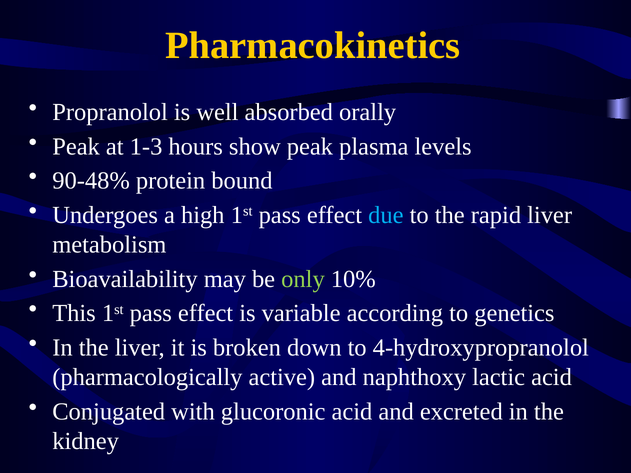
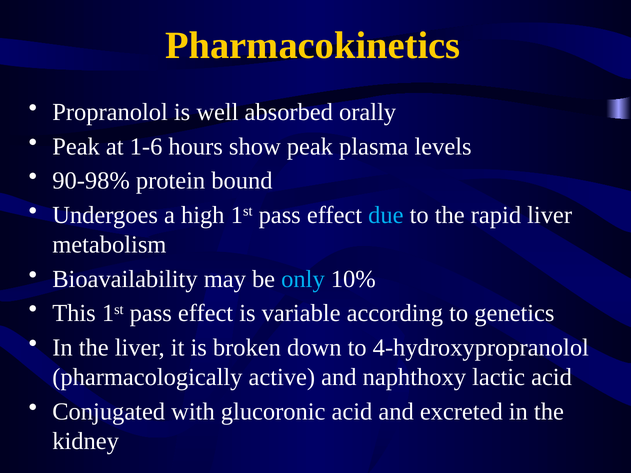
1-3: 1-3 -> 1-6
90-48%: 90-48% -> 90-98%
only colour: light green -> light blue
